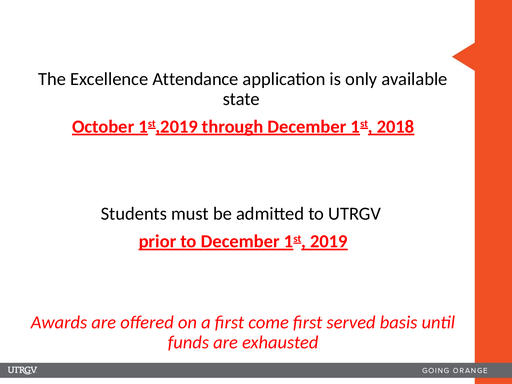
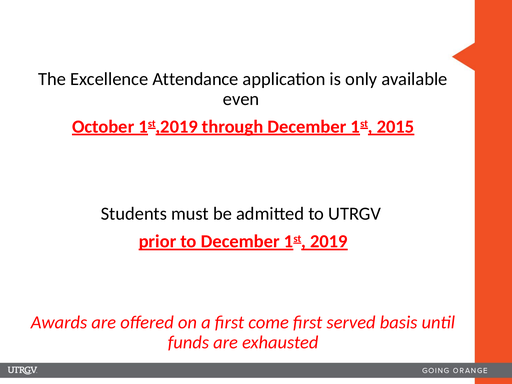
state: state -> even
2018: 2018 -> 2015
